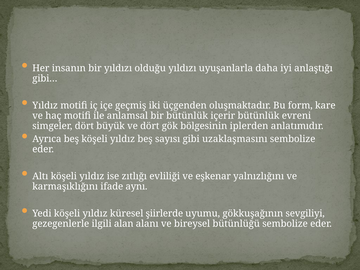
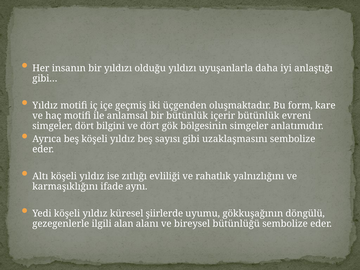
büyük: büyük -> bilgini
bölgesinin iplerden: iplerden -> simgeler
eşkenar: eşkenar -> rahatlık
sevgiliyi: sevgiliyi -> döngülü
